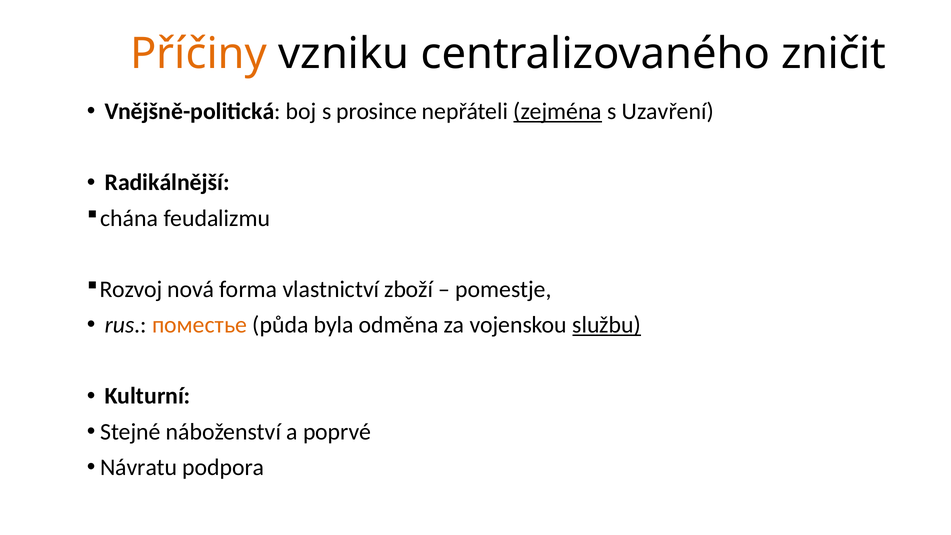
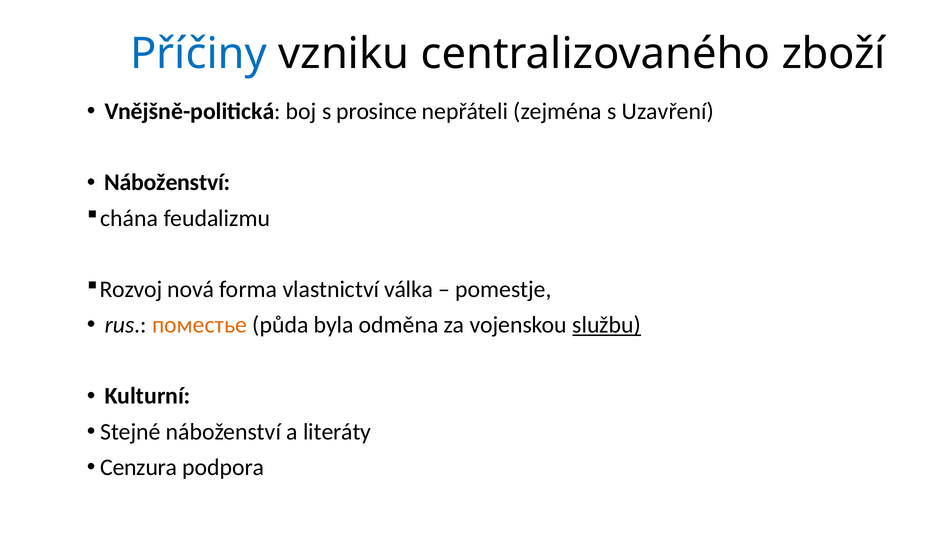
Příčiny colour: orange -> blue
zničit: zničit -> zboží
zejména underline: present -> none
Radikálnější at (167, 183): Radikálnější -> Náboženství
zboží: zboží -> válka
poprvé: poprvé -> literáty
Návratu: Návratu -> Cenzura
